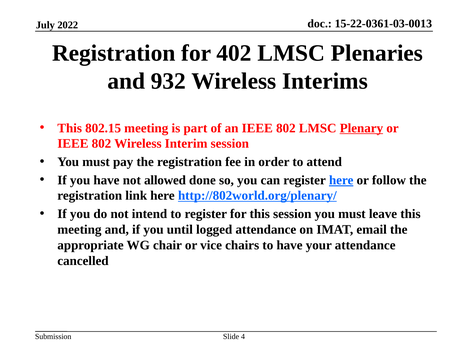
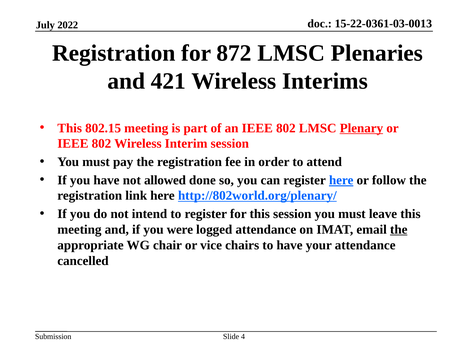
402: 402 -> 872
932: 932 -> 421
until: until -> were
the at (399, 230) underline: none -> present
